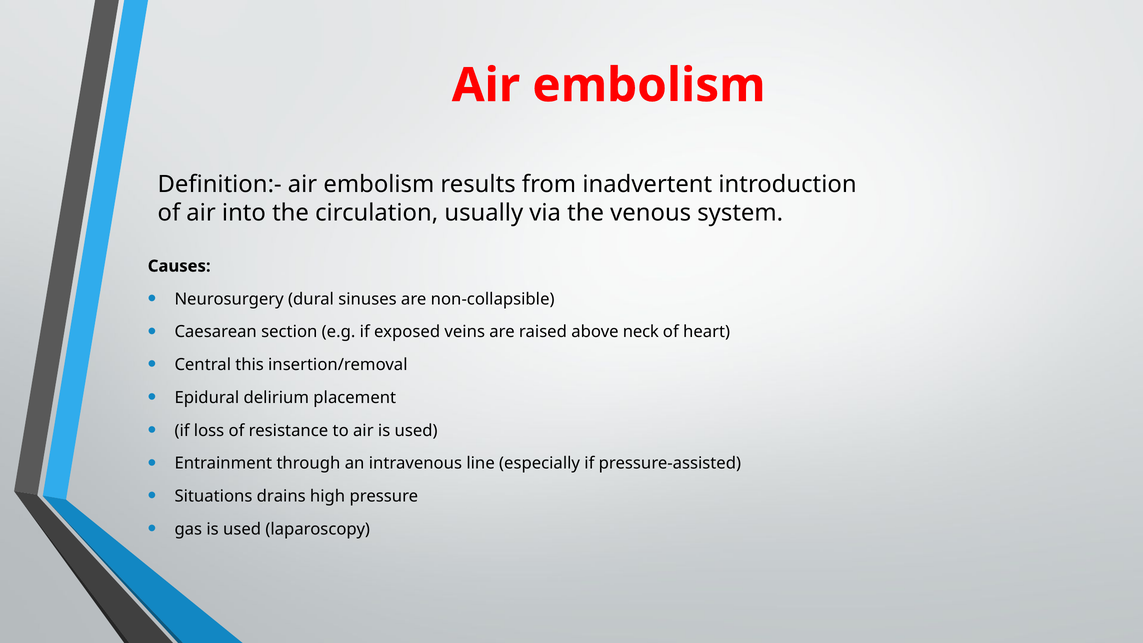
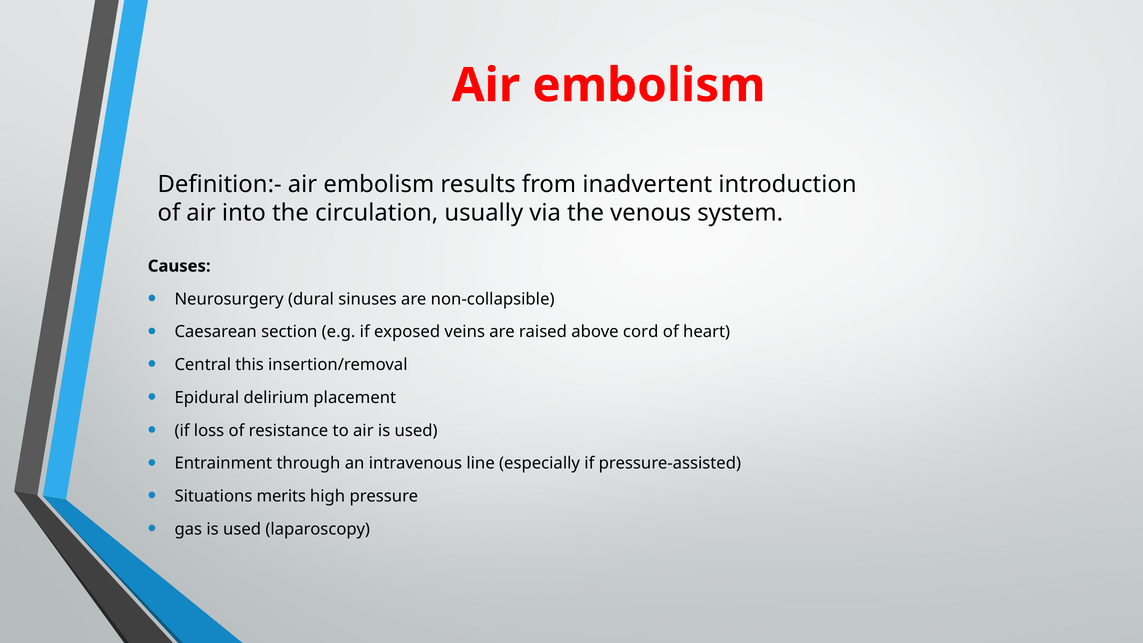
neck: neck -> cord
drains: drains -> merits
